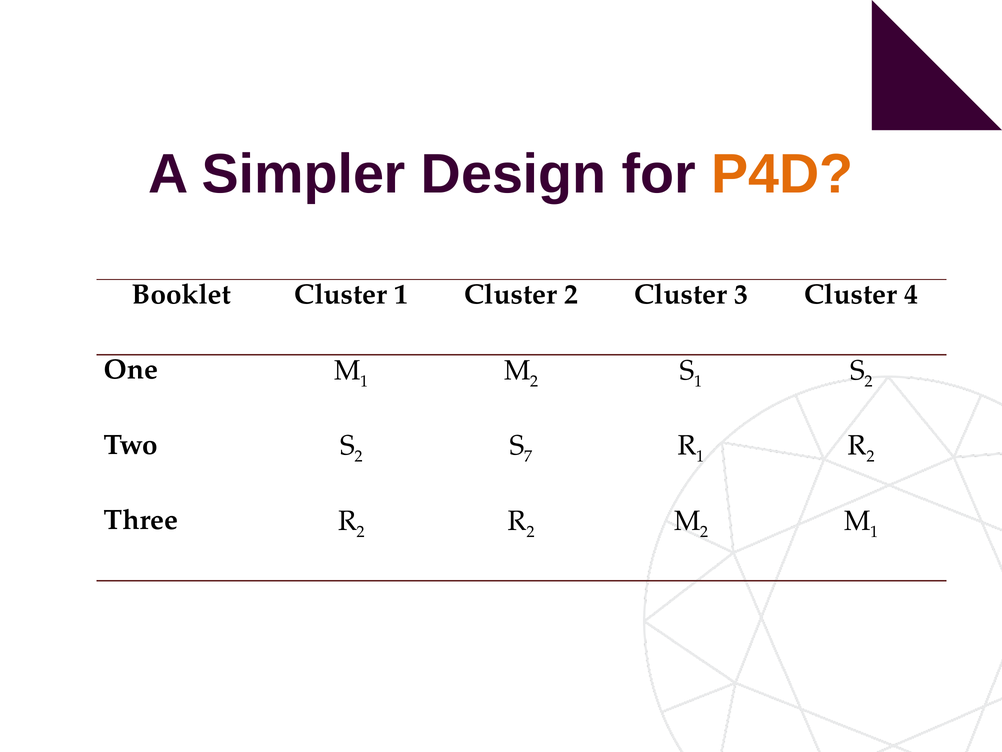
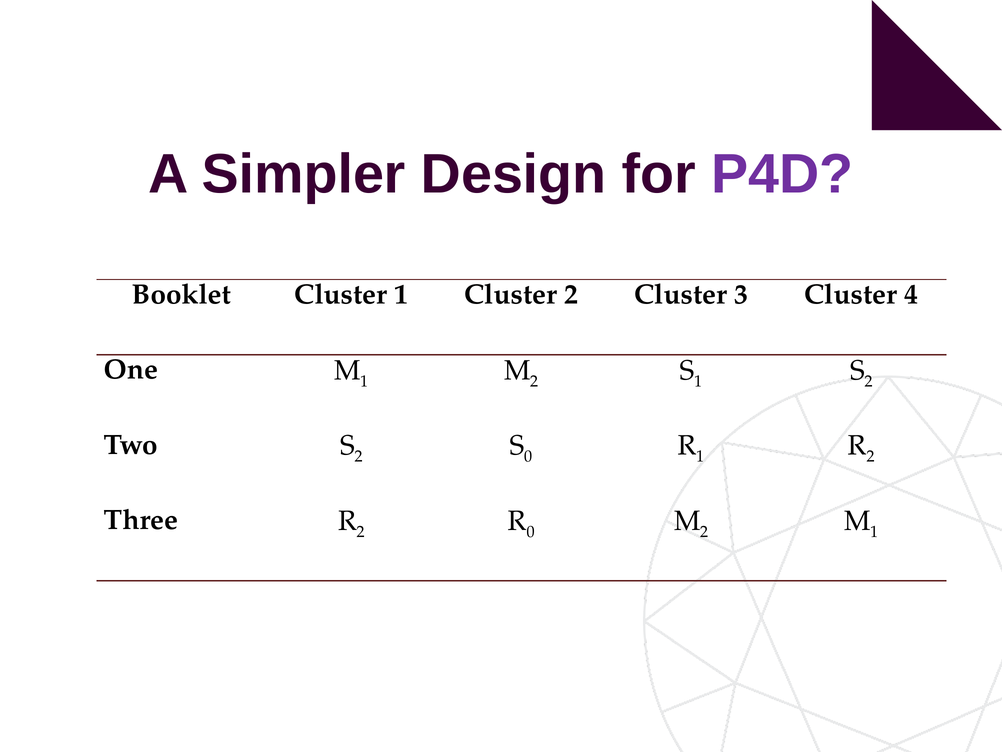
P4D colour: orange -> purple
7 at (529, 456): 7 -> 0
2 at (531, 532): 2 -> 0
